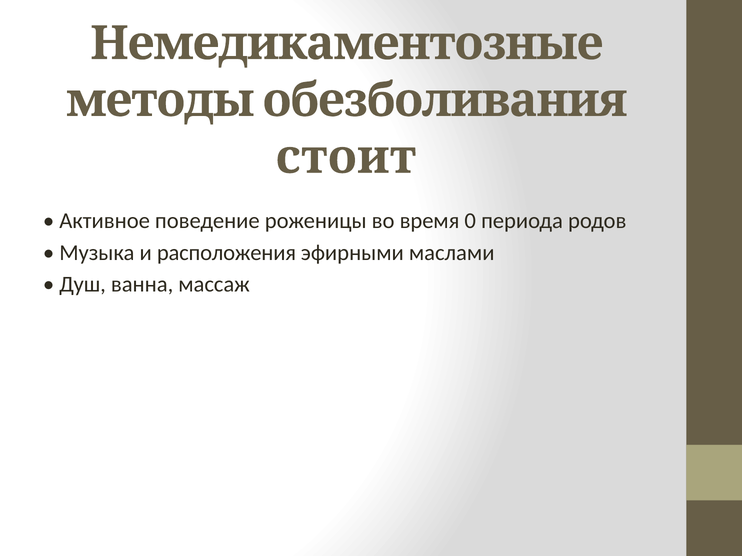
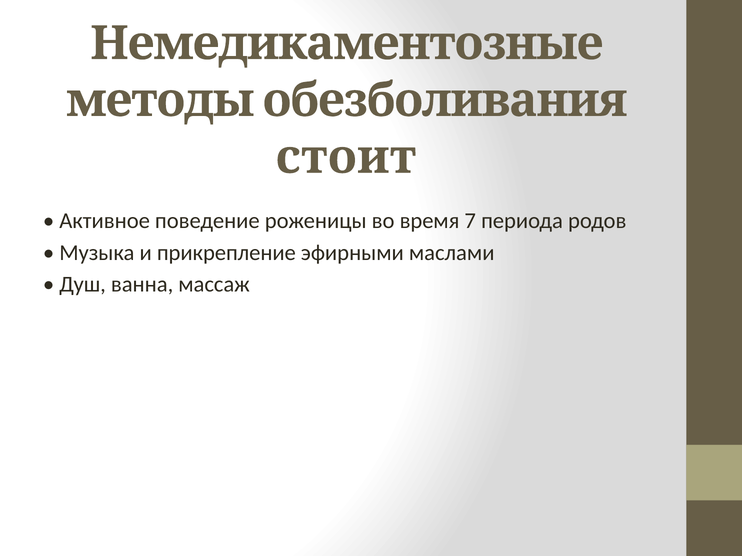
0: 0 -> 7
расположения: расположения -> прикрепление
